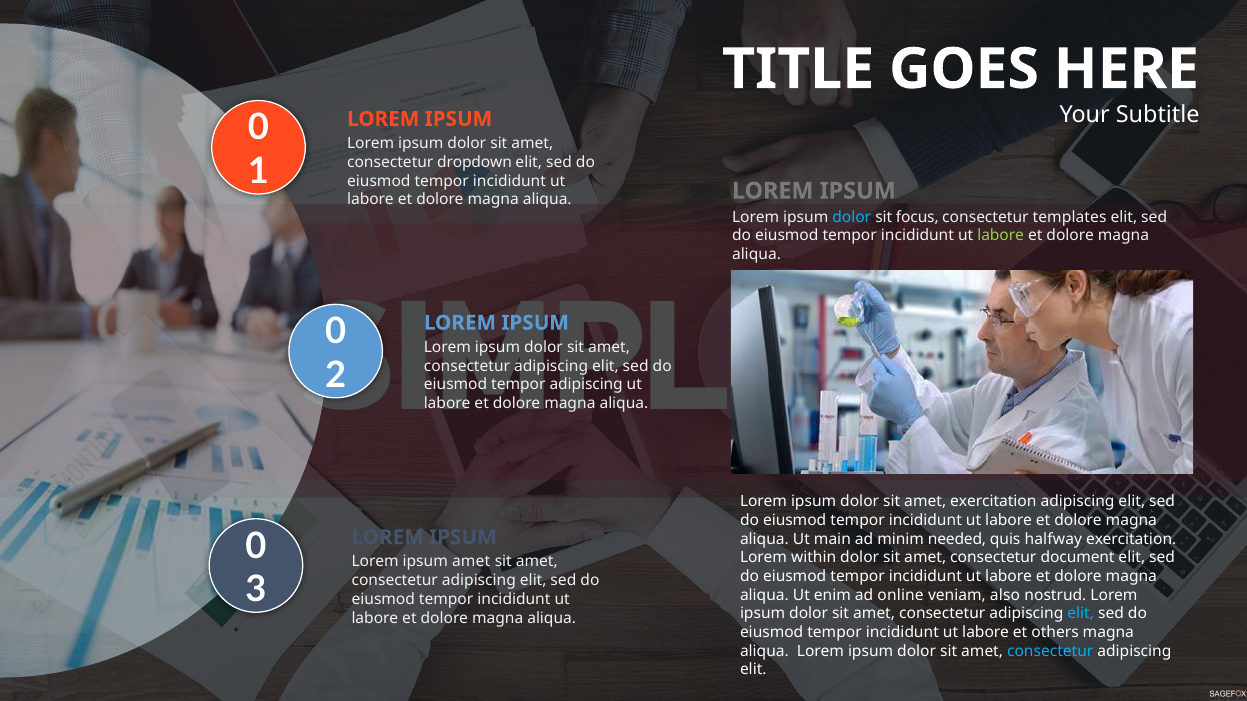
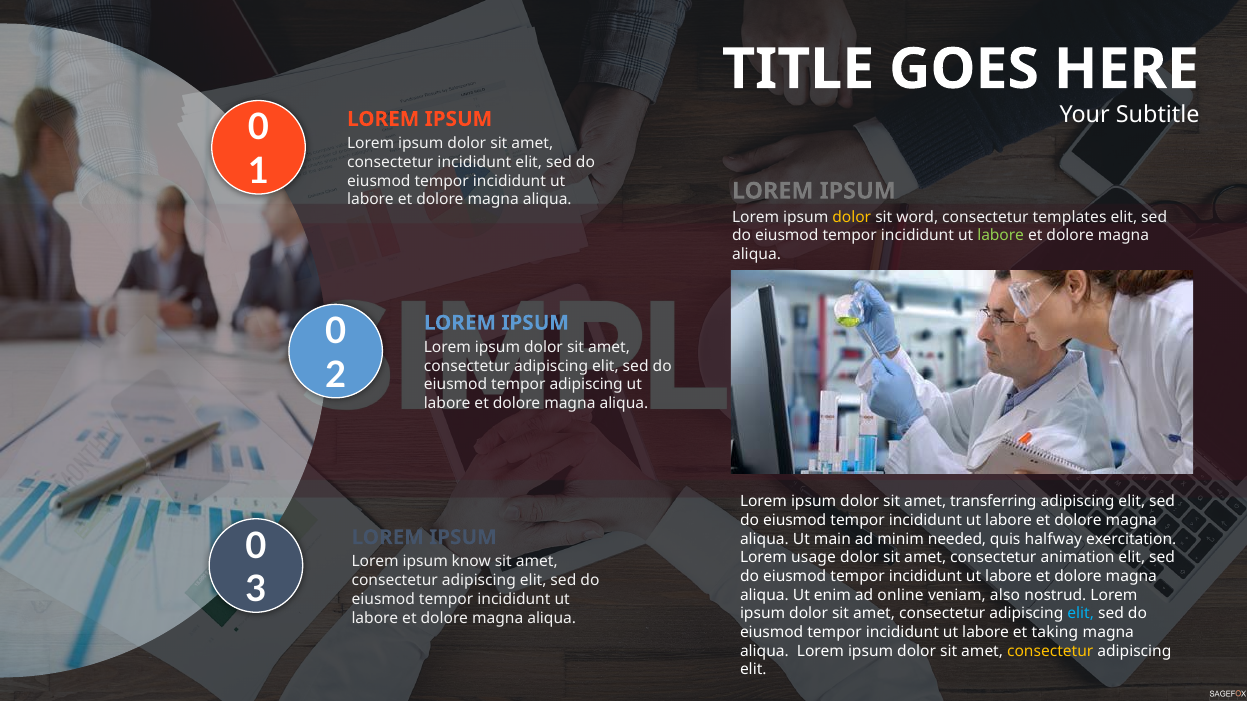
consectetur dropdown: dropdown -> incididunt
dolor at (852, 217) colour: light blue -> yellow
focus: focus -> word
amet exercitation: exercitation -> transferring
within: within -> usage
document: document -> animation
ipsum amet: amet -> know
others: others -> taking
consectetur at (1050, 652) colour: light blue -> yellow
